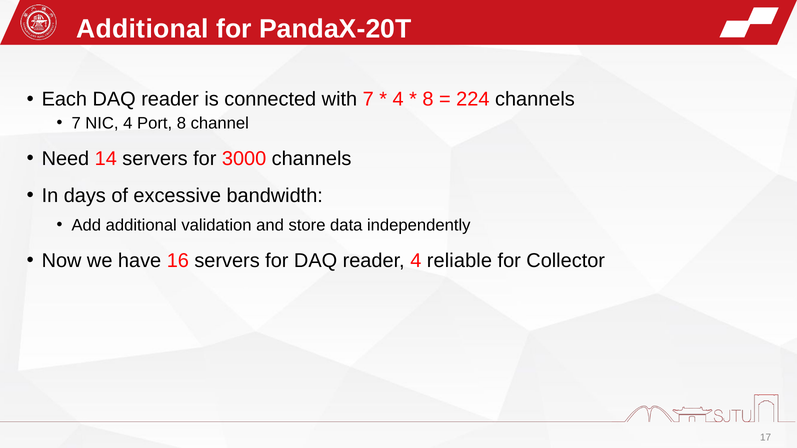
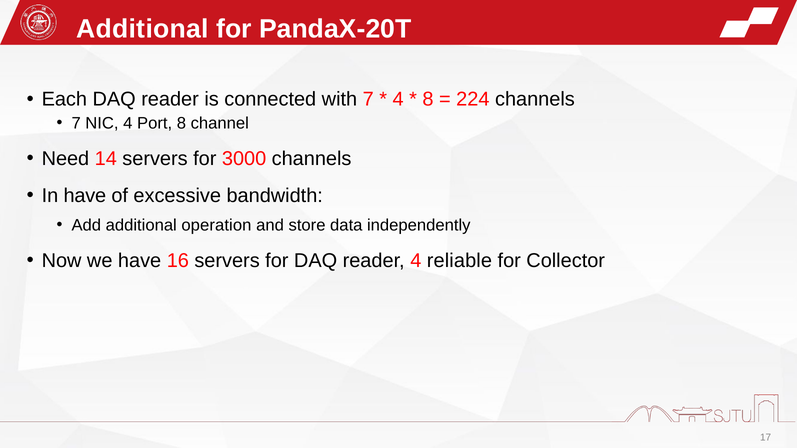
In days: days -> have
validation: validation -> operation
